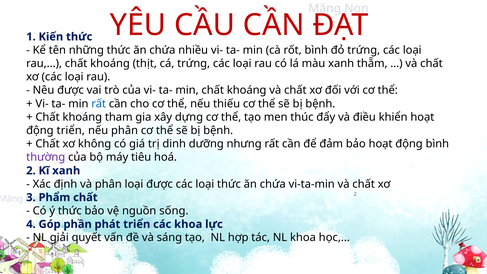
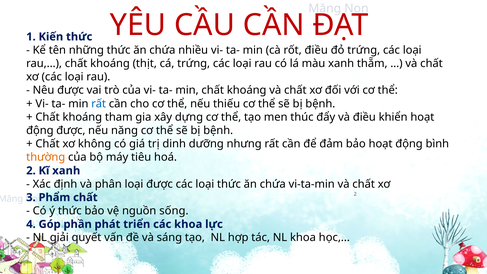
rốt bình: bình -> điều
động triển: triển -> được
nếu phân: phân -> năng
thường colour: purple -> orange
